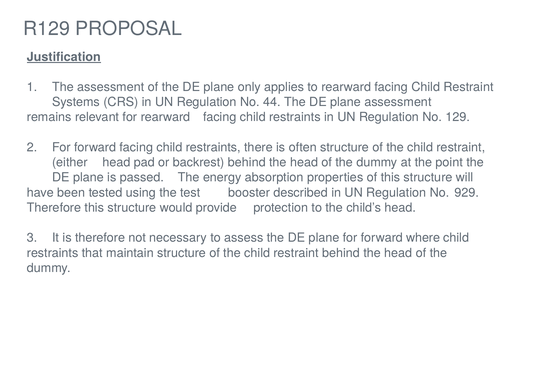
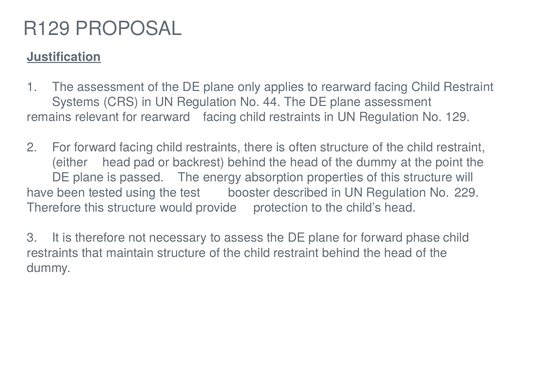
929: 929 -> 229
where: where -> phase
